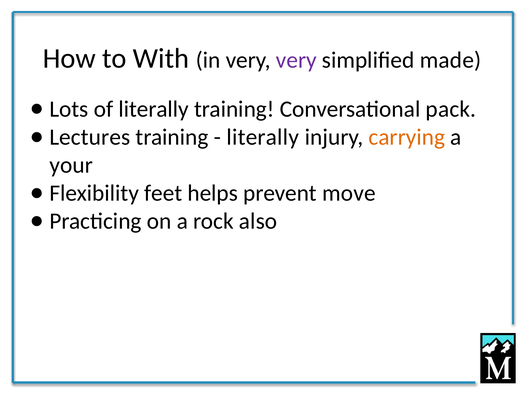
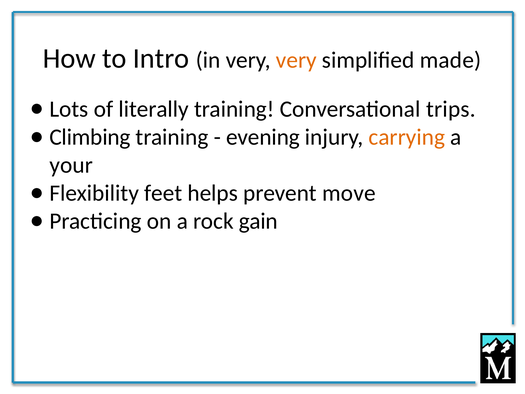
With: With -> Intro
very at (296, 60) colour: purple -> orange
pack: pack -> trips
Lectures: Lectures -> Climbing
literally at (263, 137): literally -> evening
also: also -> gain
